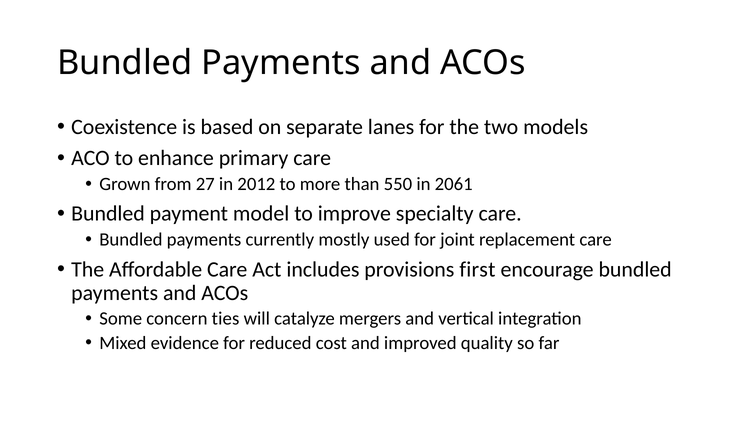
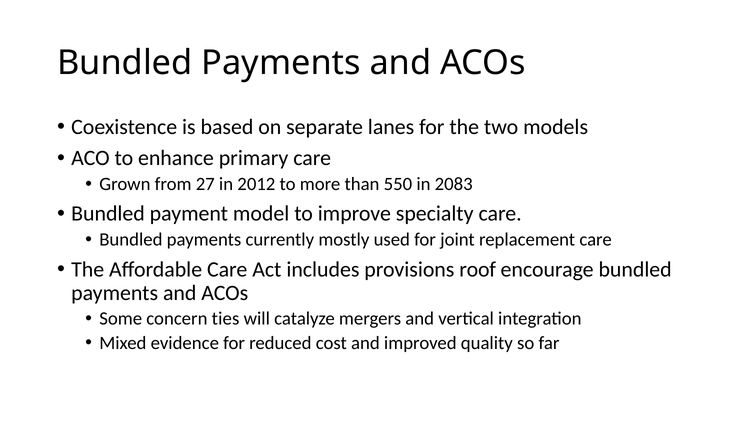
2061: 2061 -> 2083
first: first -> roof
